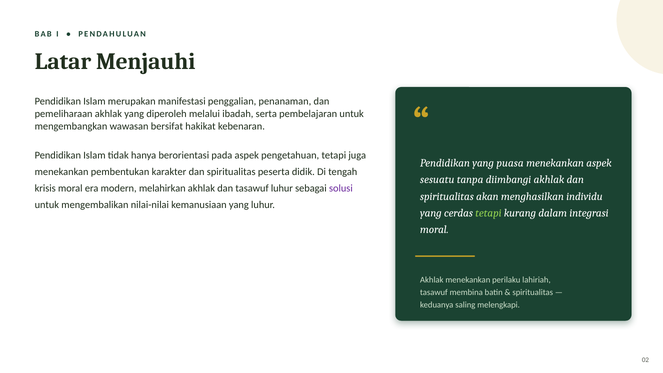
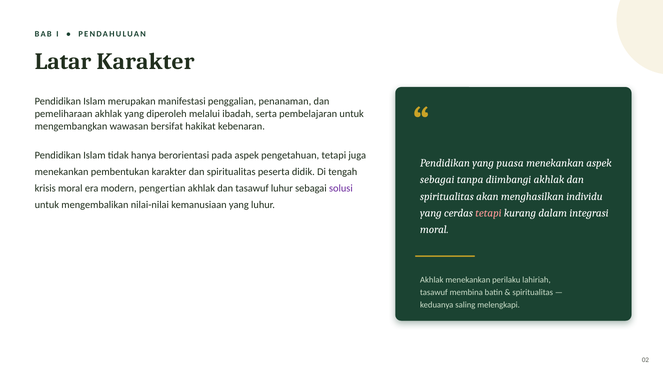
Latar Menjauhi: Menjauhi -> Karakter
sesuatu at (437, 180): sesuatu -> sebagai
melahirkan: melahirkan -> pengertian
tetapi at (488, 213) colour: light green -> pink
